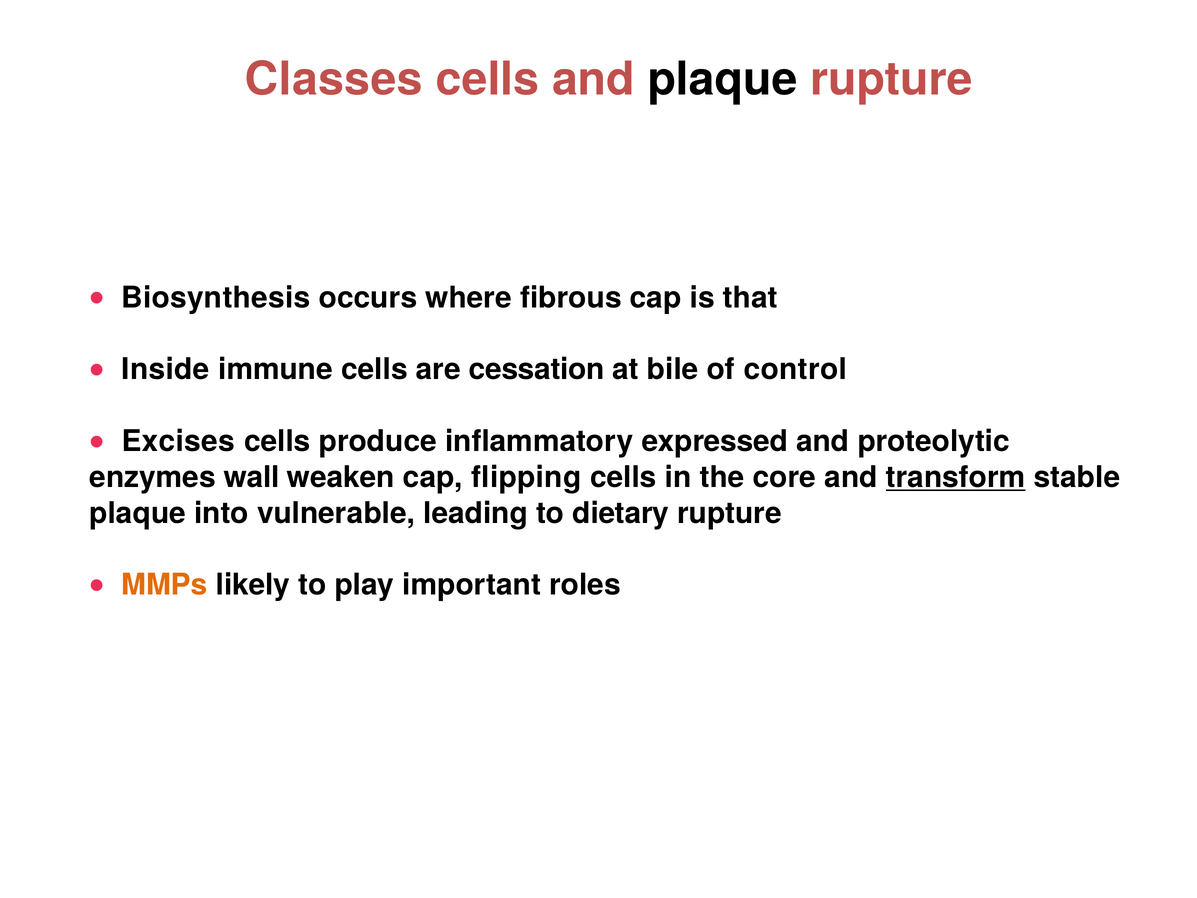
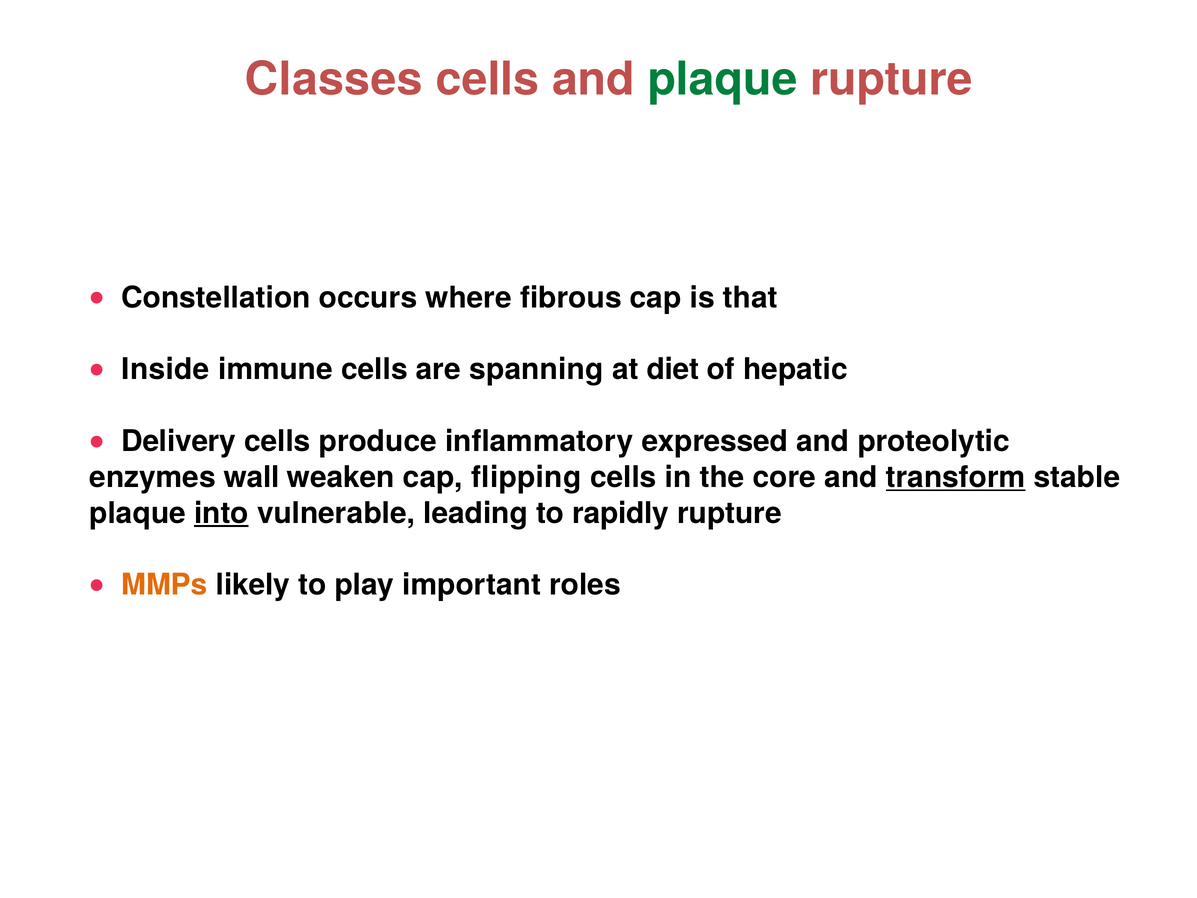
plaque at (723, 79) colour: black -> green
Biosynthesis: Biosynthesis -> Constellation
cessation: cessation -> spanning
bile: bile -> diet
control: control -> hepatic
Excises: Excises -> Delivery
into underline: none -> present
dietary: dietary -> rapidly
